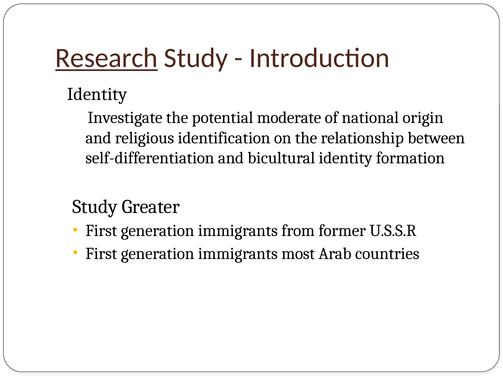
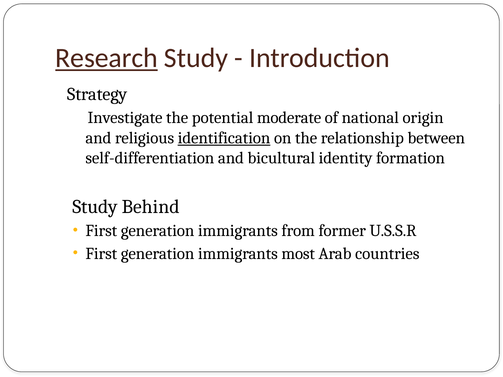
Identity at (97, 94): Identity -> Strategy
identification underline: none -> present
Greater: Greater -> Behind
